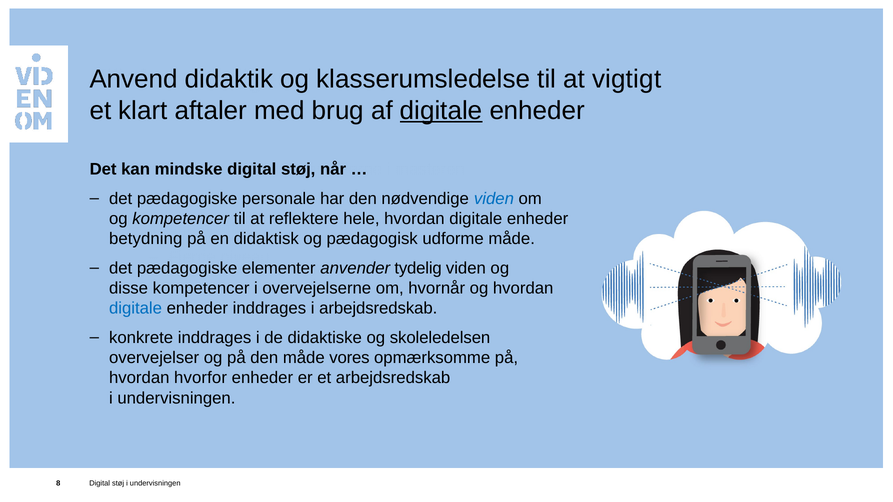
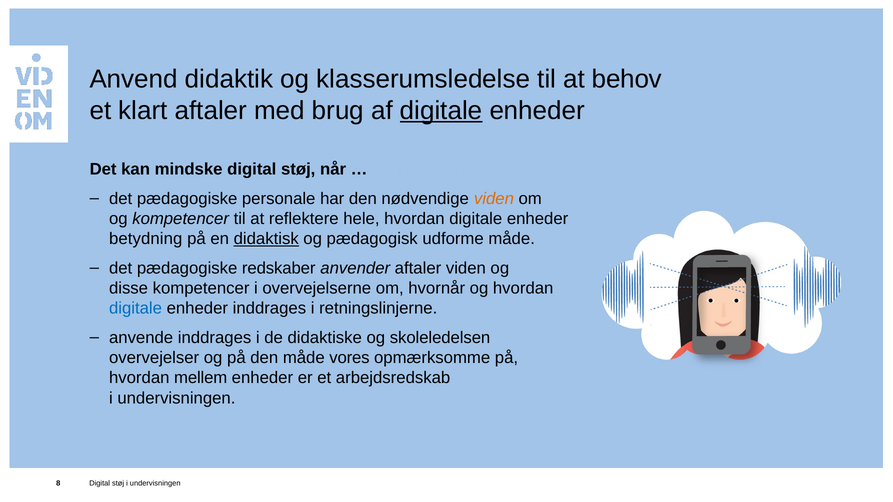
vigtigt: vigtigt -> behov
viden at (494, 199) colour: blue -> orange
didaktisk underline: none -> present
elementer: elementer -> redskaber
anvender tydelig: tydelig -> aftaler
i arbejdsredskab: arbejdsredskab -> retningslinjerne
konkrete: konkrete -> anvende
hvorfor: hvorfor -> mellem
